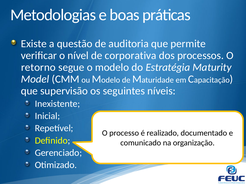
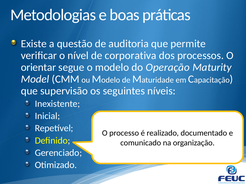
retorno: retorno -> orientar
Estratégia: Estratégia -> Operação
